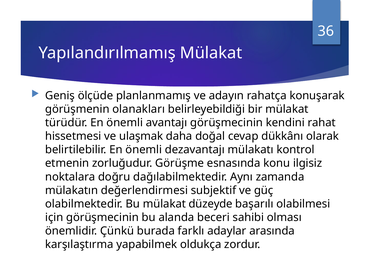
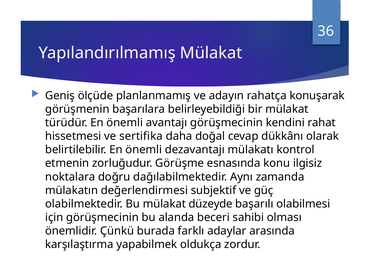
olanakları: olanakları -> başarılara
ulaşmak: ulaşmak -> sertifika
